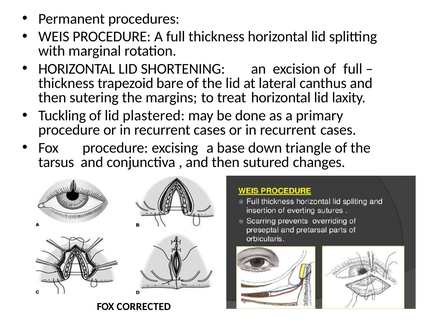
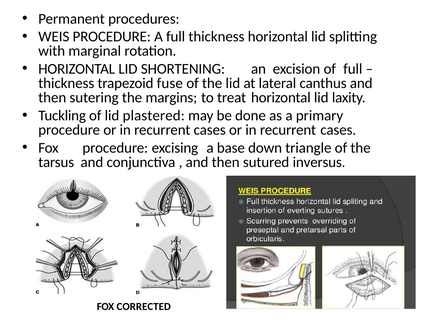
bare: bare -> fuse
changes: changes -> inversus
